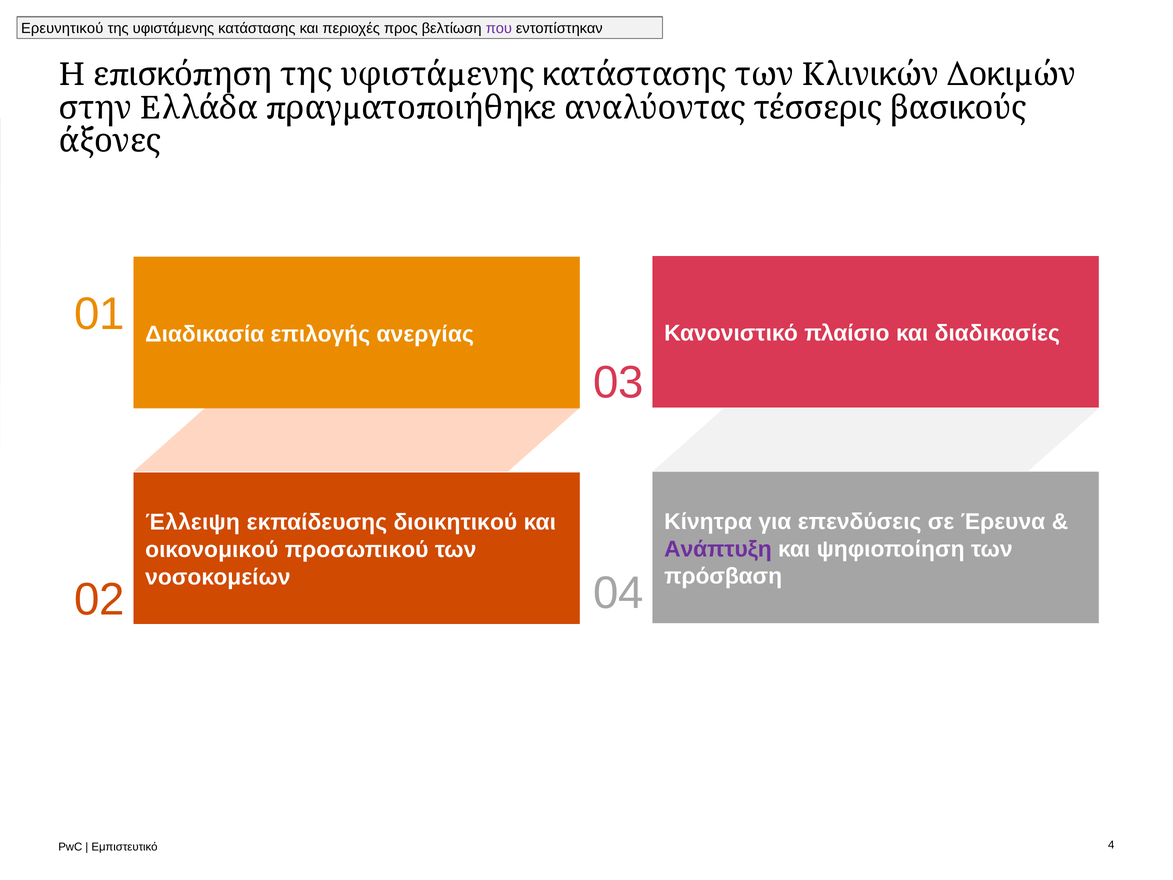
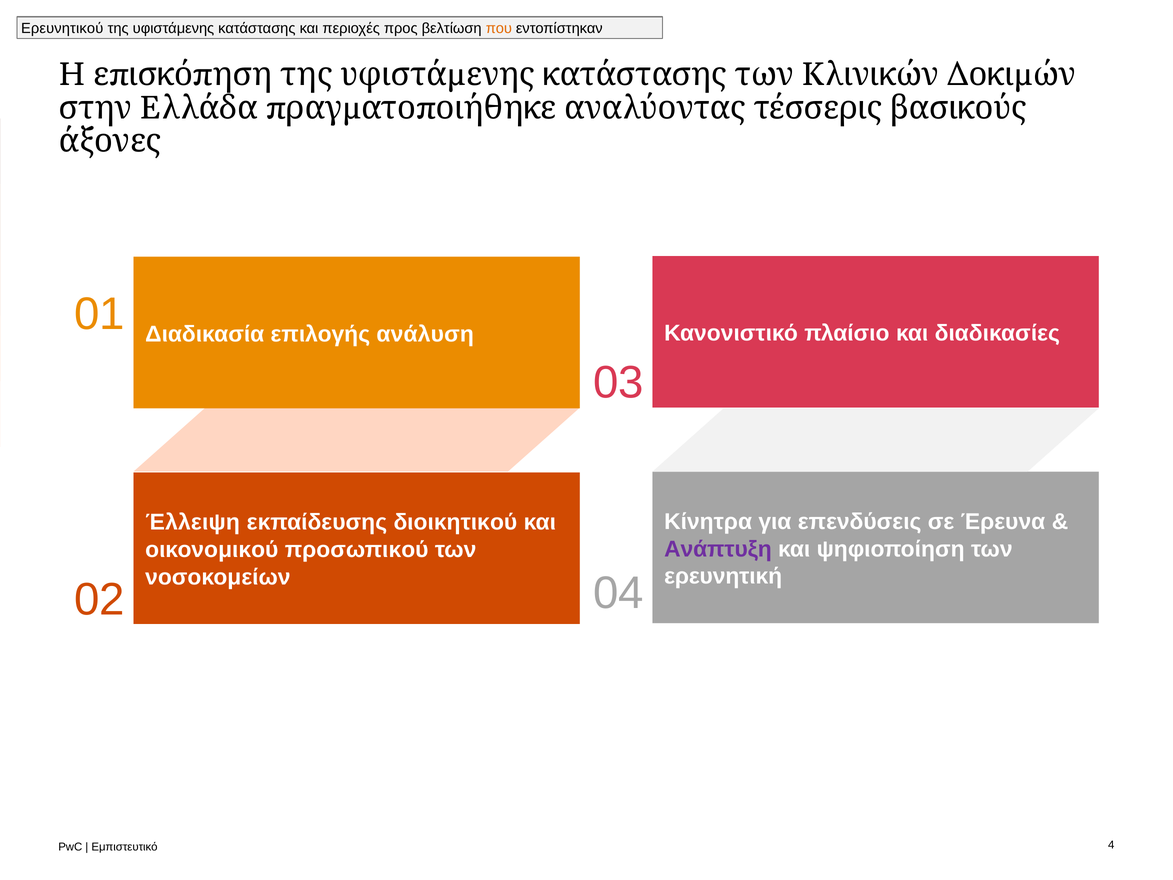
που colour: purple -> orange
ανεργίας: ανεργίας -> ανάλυση
πρόσβαση: πρόσβαση -> ερευνητική
